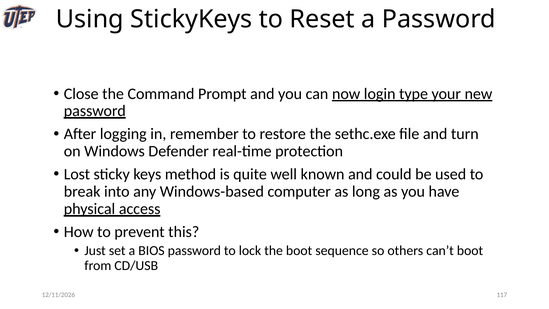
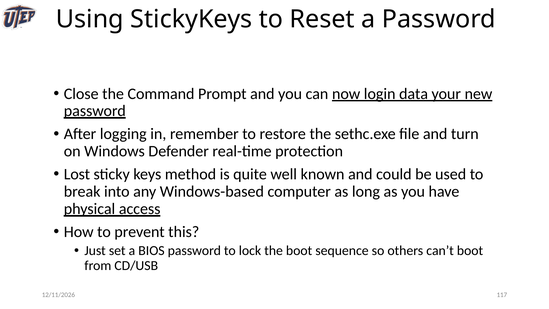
type: type -> data
